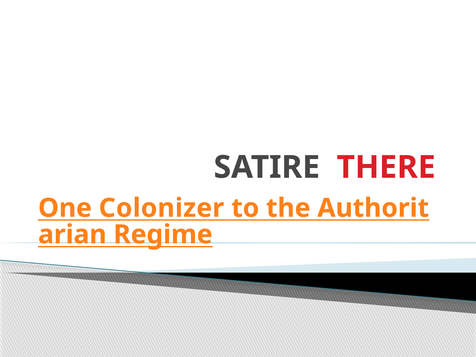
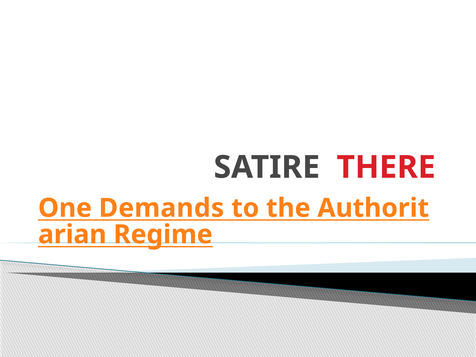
Colonizer: Colonizer -> Demands
